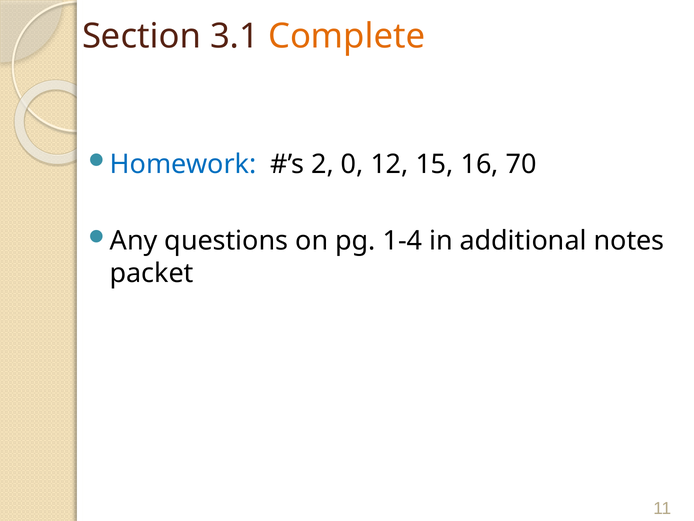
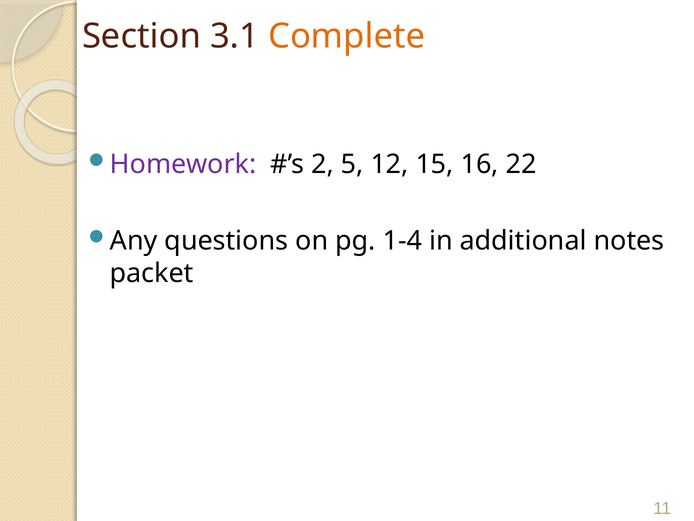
Homework colour: blue -> purple
0: 0 -> 5
70: 70 -> 22
